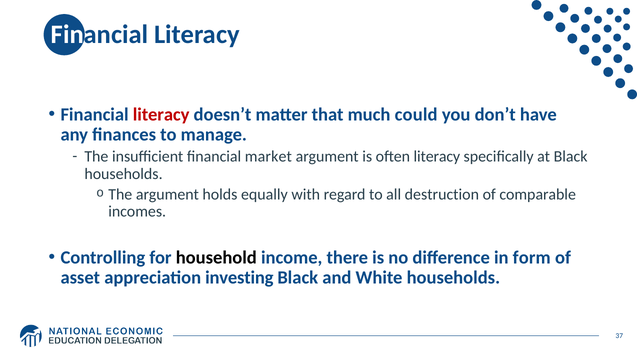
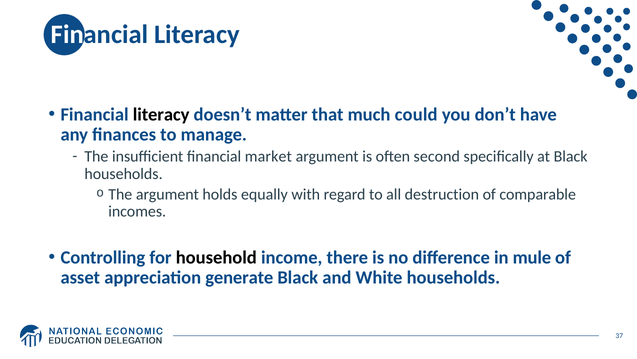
literacy at (161, 114) colour: red -> black
often literacy: literacy -> second
form: form -> mule
investing: investing -> generate
